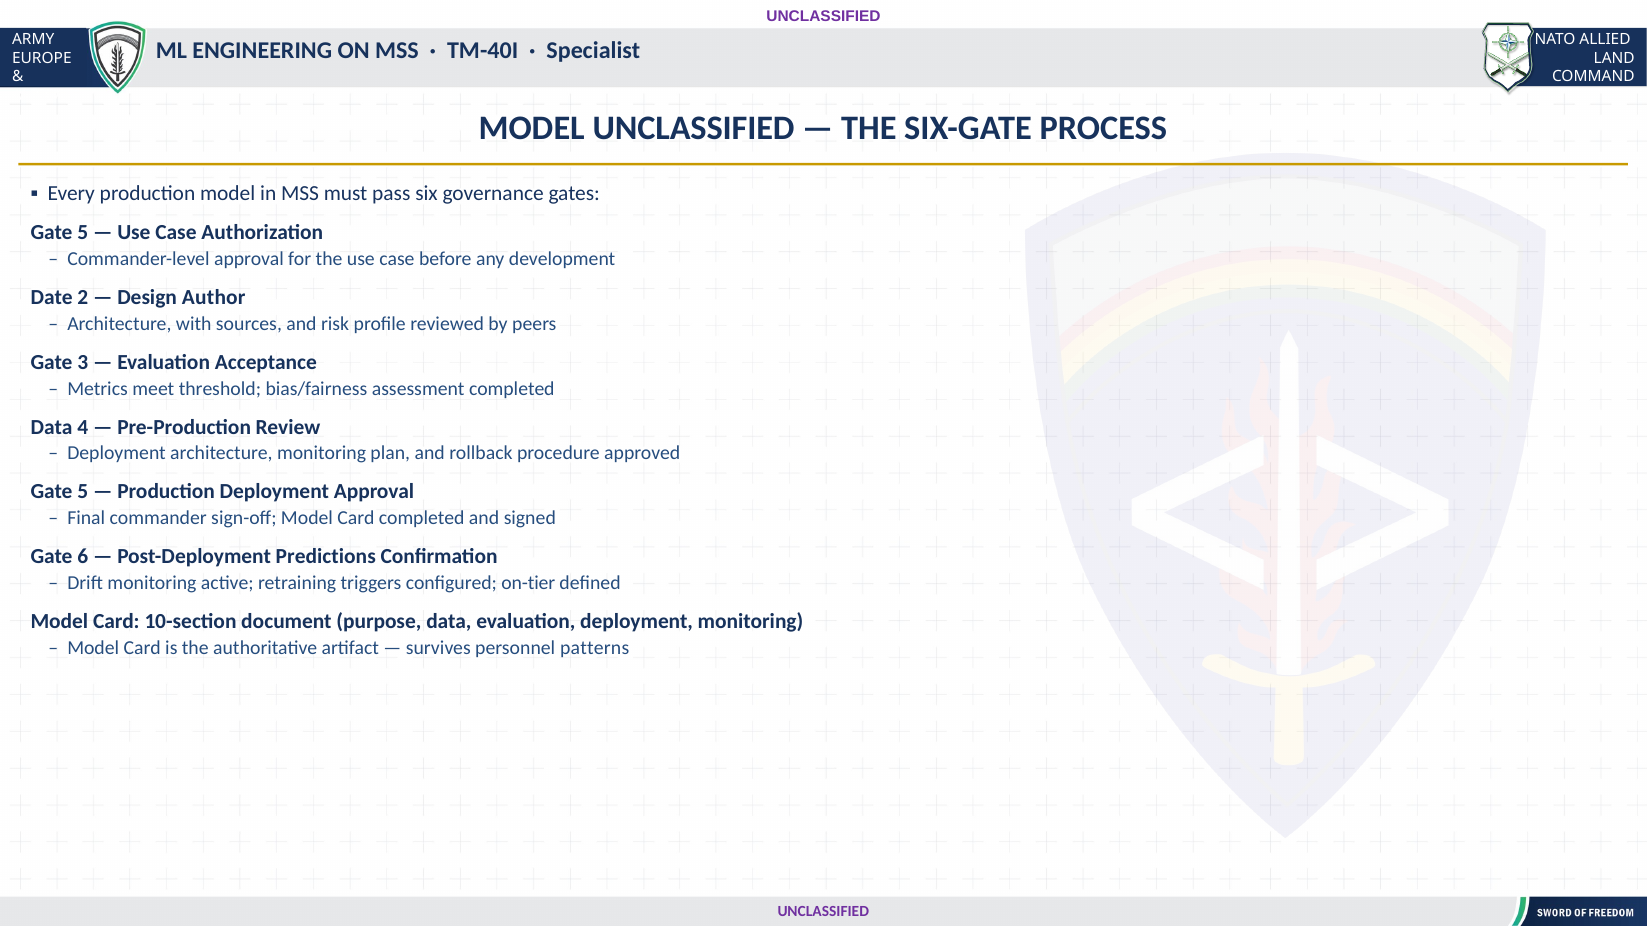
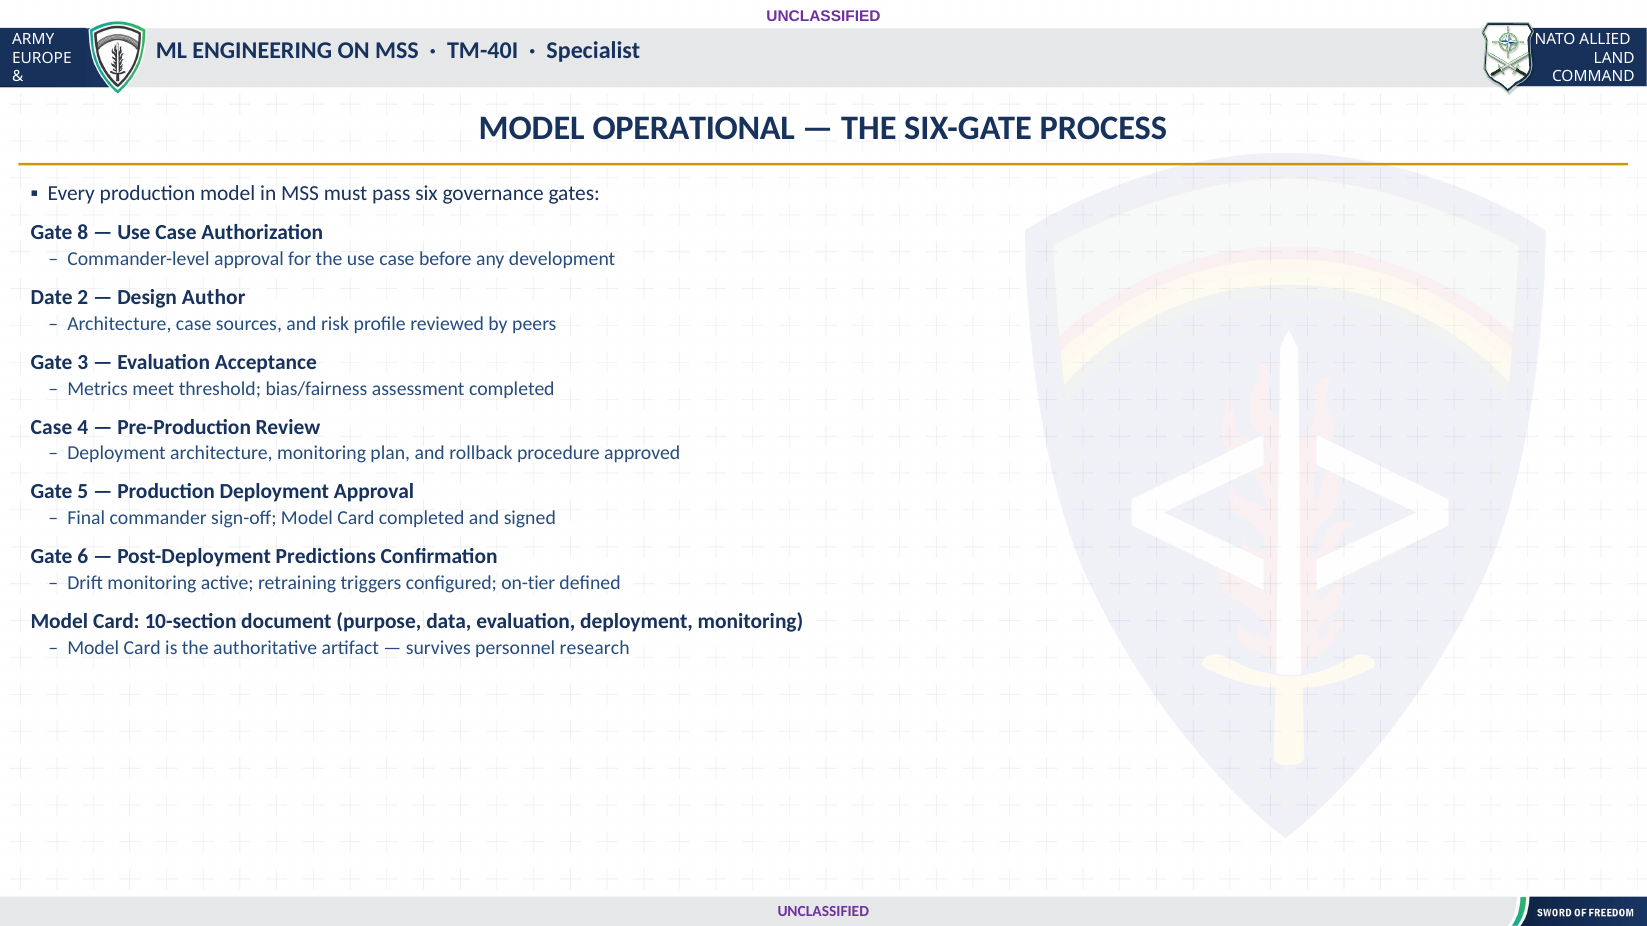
MODEL UNCLASSIFIED: UNCLASSIFIED -> OPERATIONAL
5 at (83, 233): 5 -> 8
Architecture with: with -> case
Data at (52, 427): Data -> Case
patterns: patterns -> research
